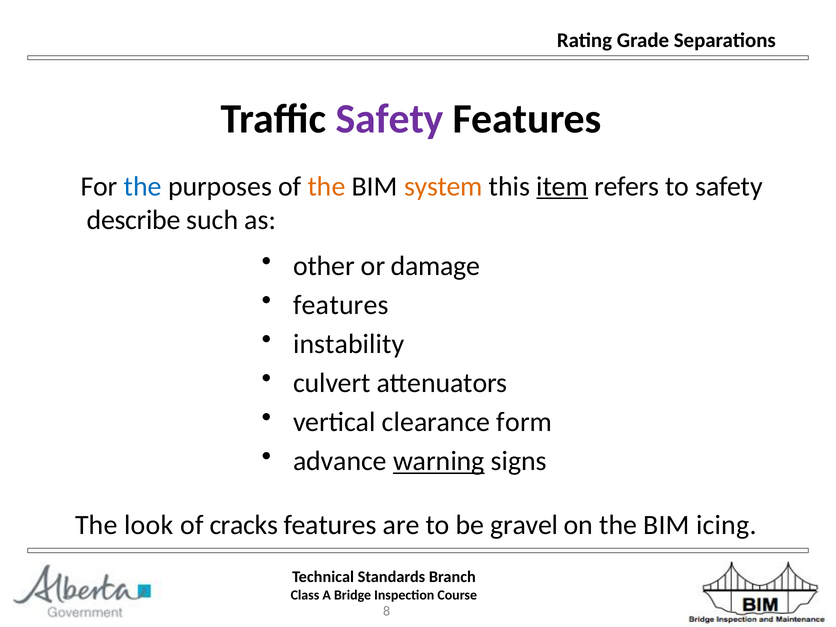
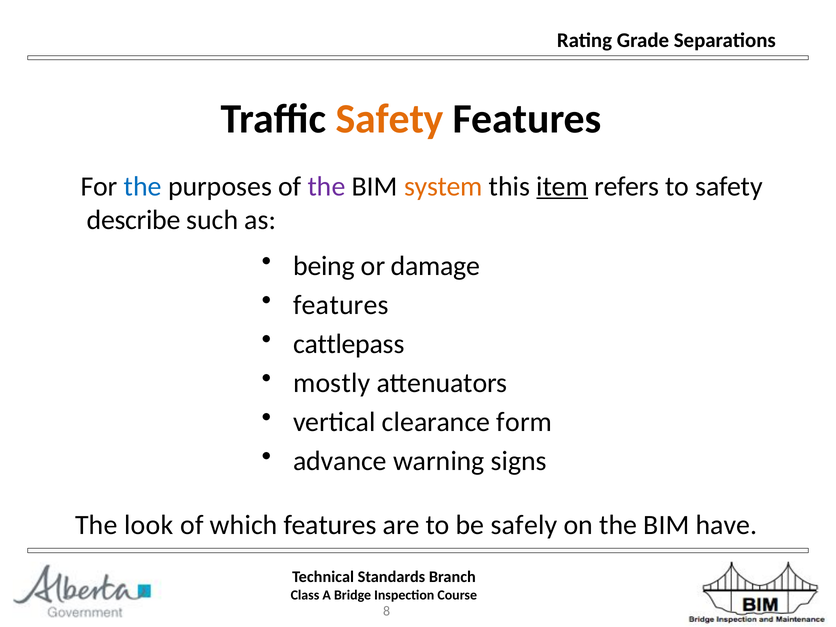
Safety at (390, 119) colour: purple -> orange
the at (327, 186) colour: orange -> purple
other: other -> being
instability: instability -> cattlepass
culvert: culvert -> mostly
warning underline: present -> none
cracks: cracks -> which
gravel: gravel -> safely
icing: icing -> have
